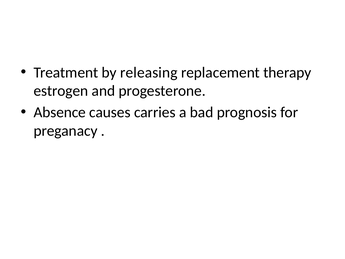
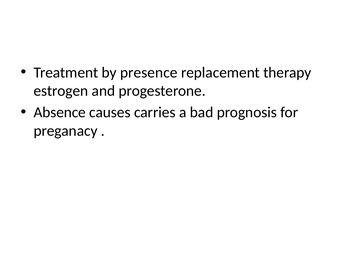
releasing: releasing -> presence
